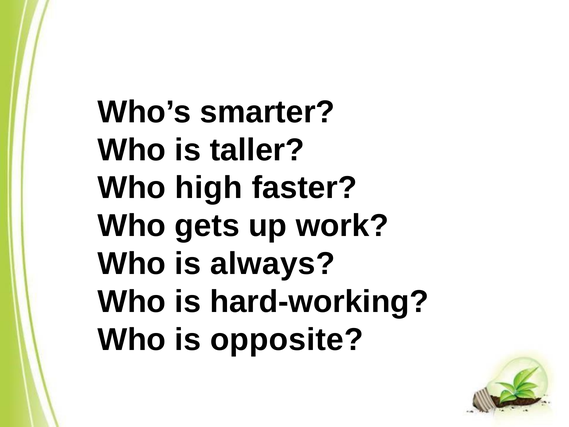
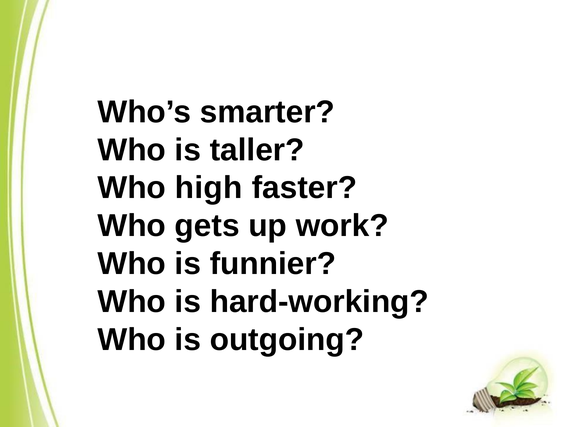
always: always -> funnier
opposite: opposite -> outgoing
